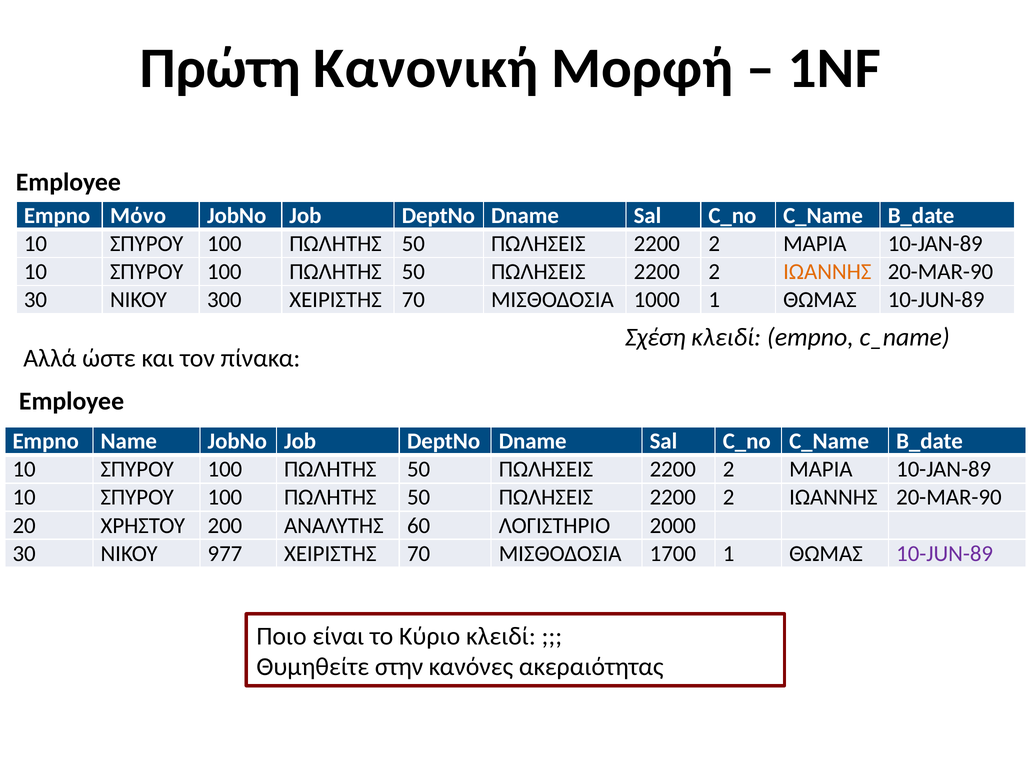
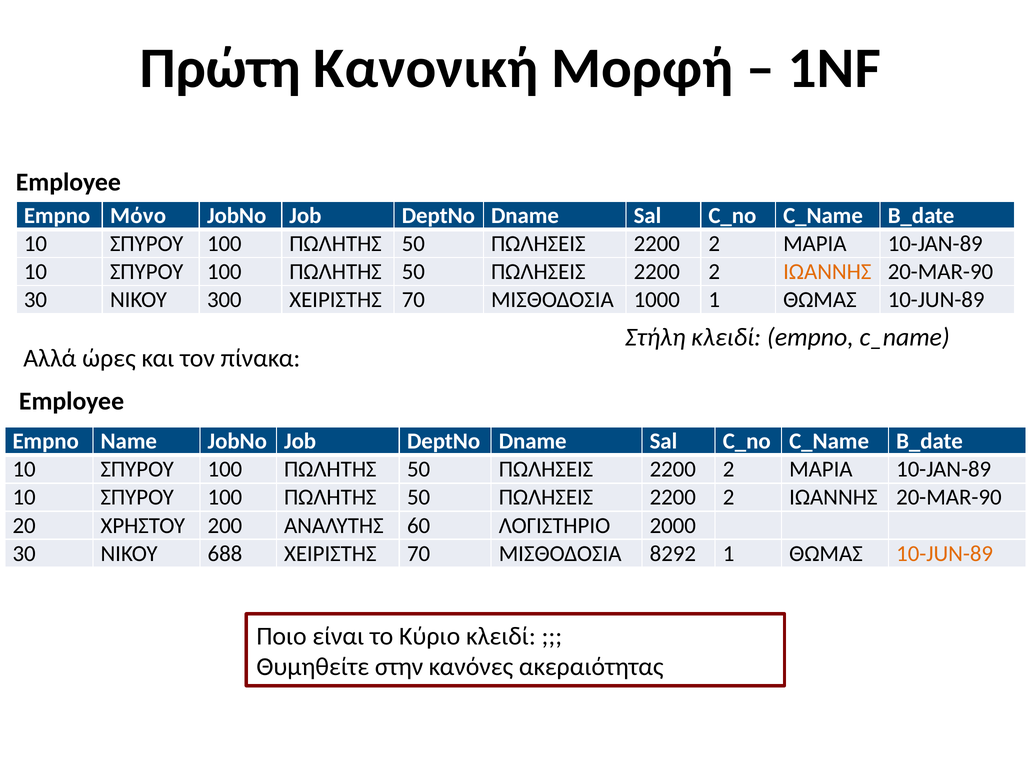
Σχέση: Σχέση -> Στήλη
ώστε: ώστε -> ώρες
977: 977 -> 688
1700: 1700 -> 8292
10-JUN-89 at (945, 554) colour: purple -> orange
